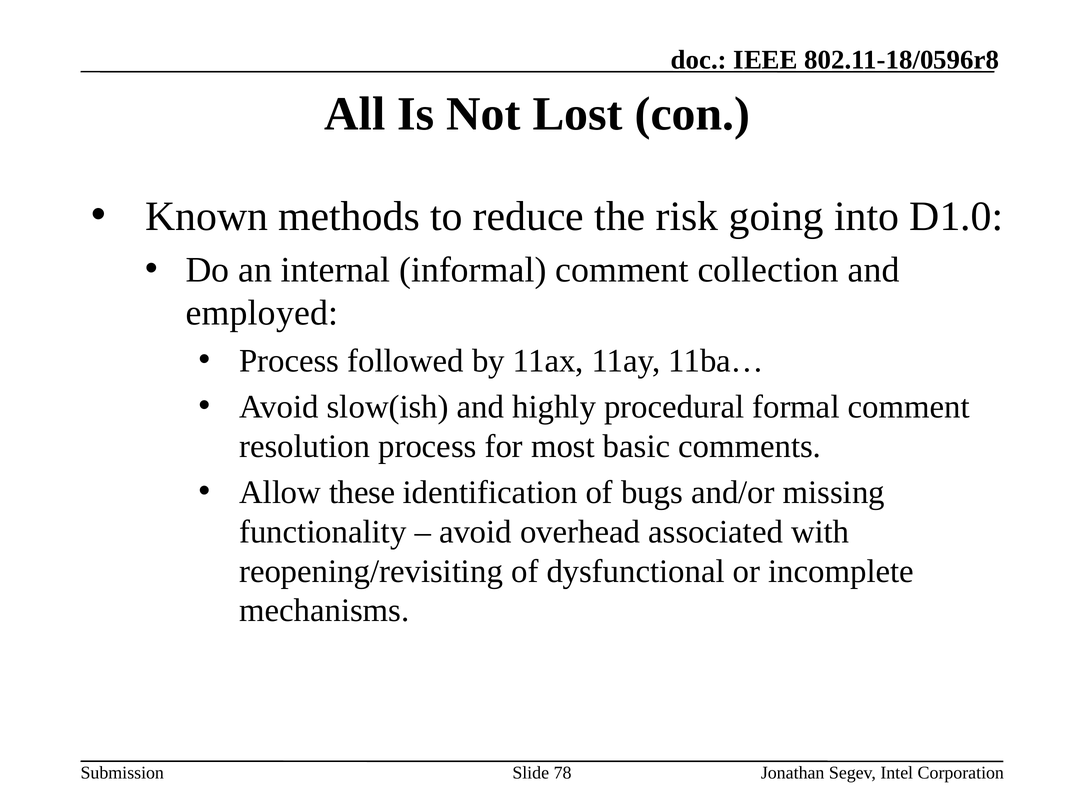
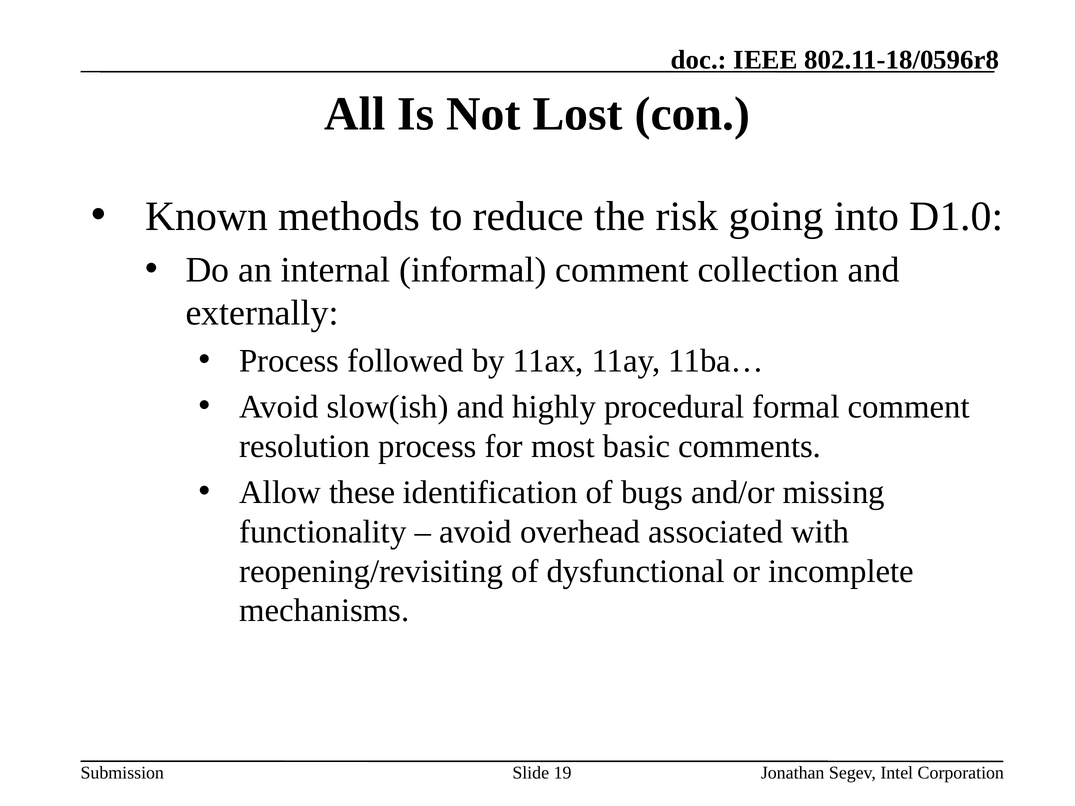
employed: employed -> externally
78: 78 -> 19
